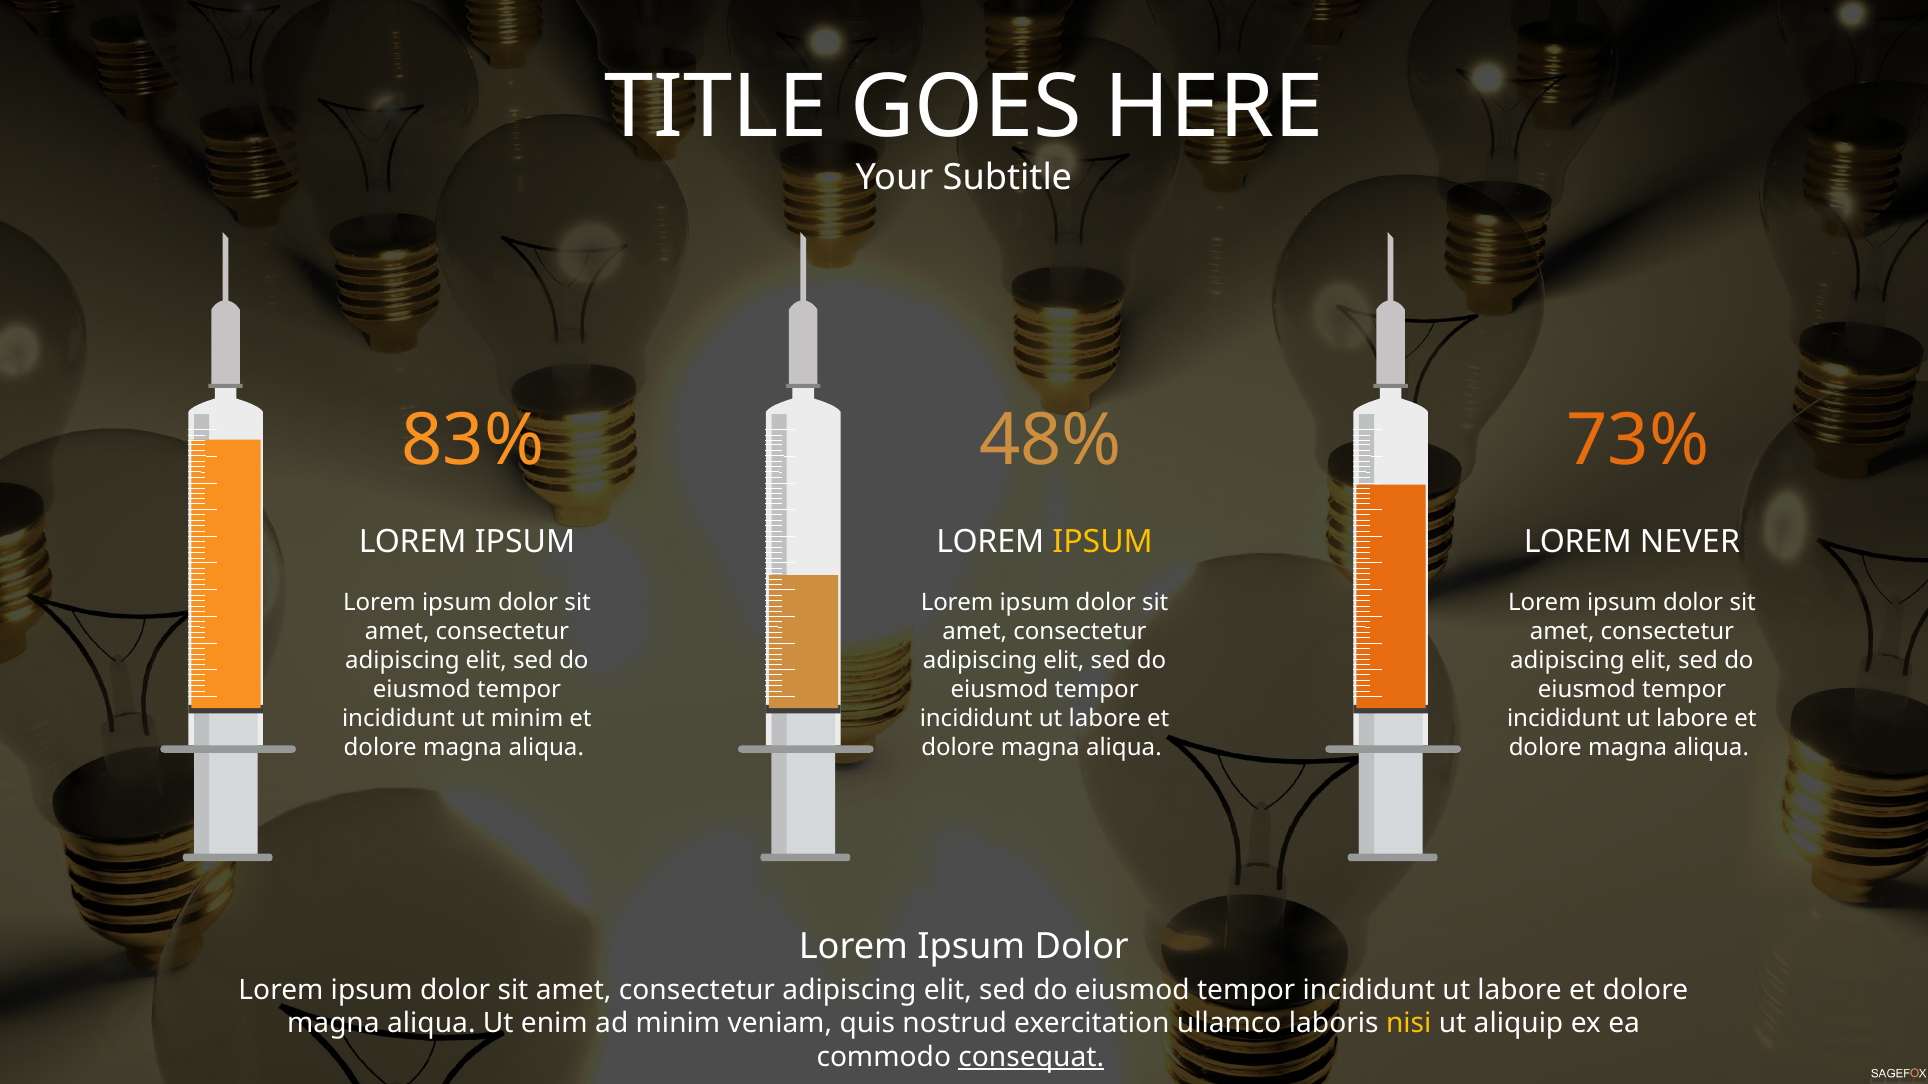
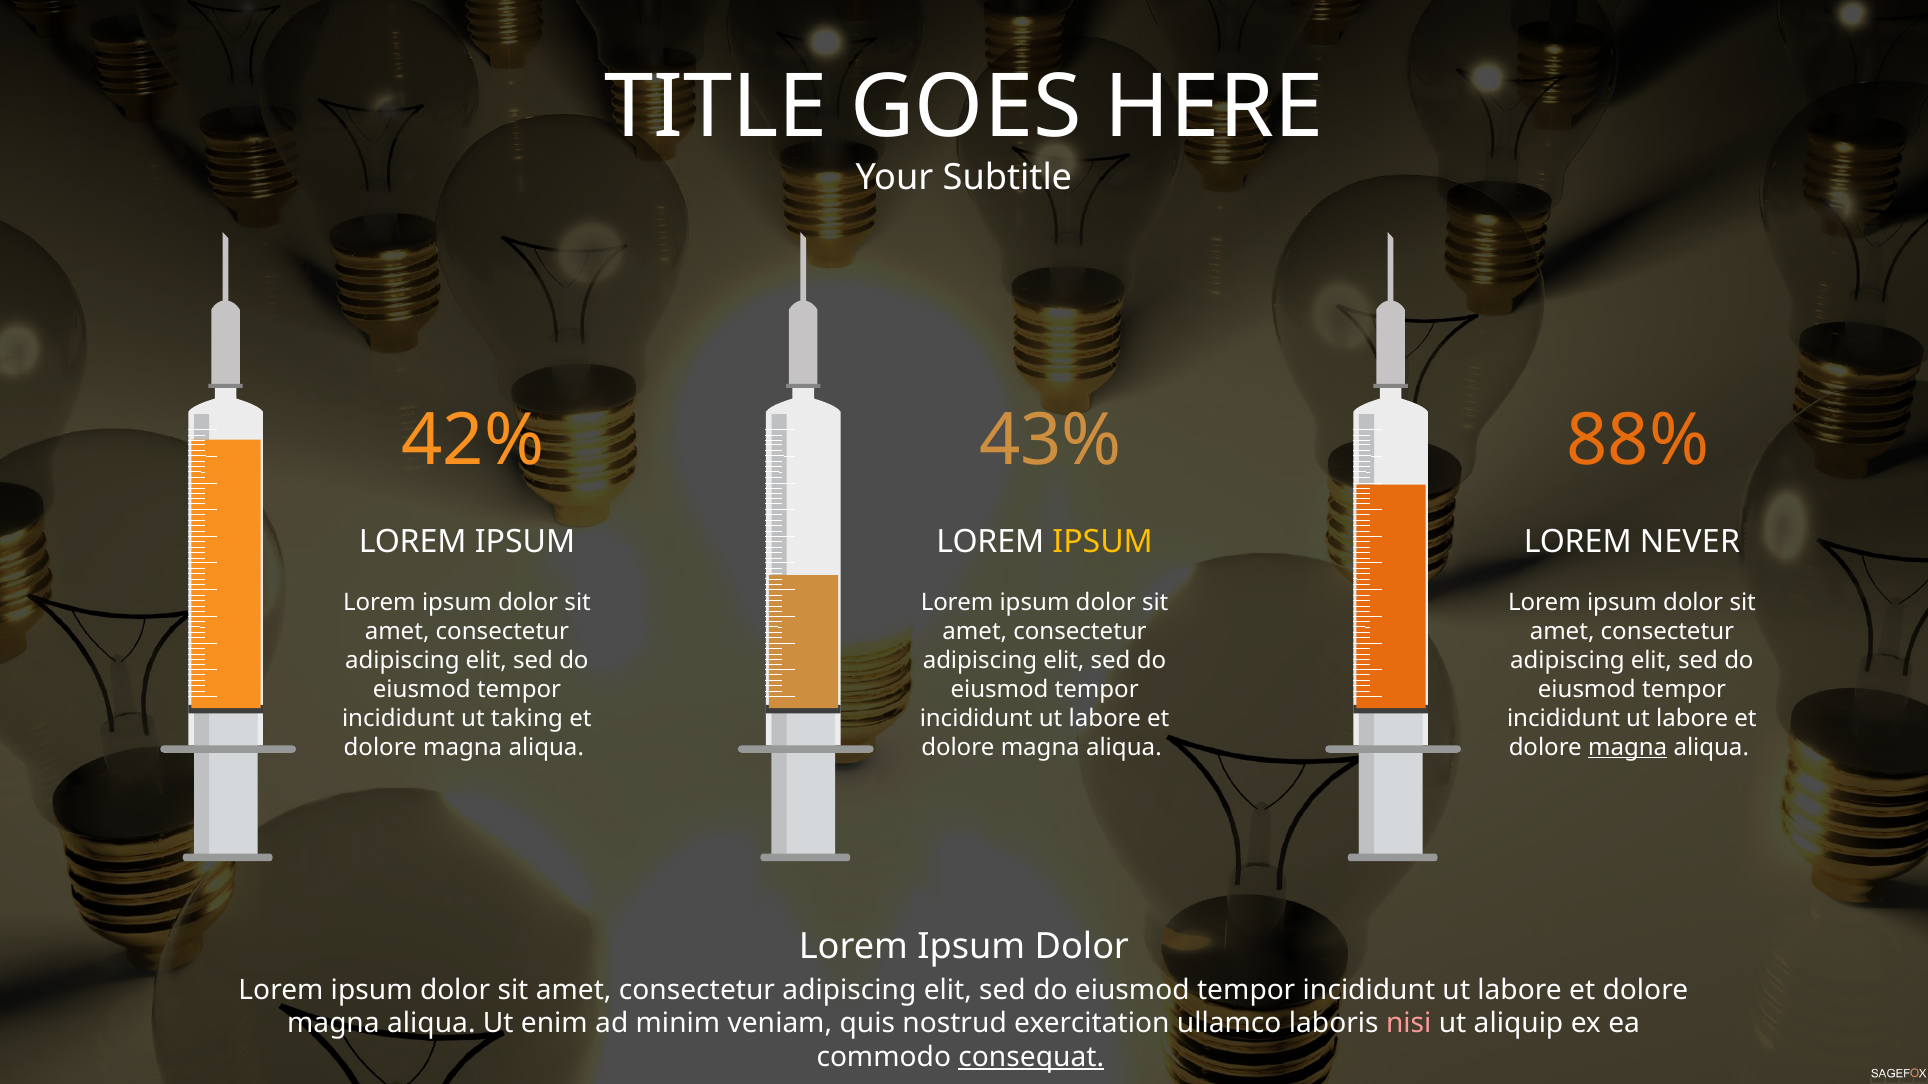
83%: 83% -> 42%
48%: 48% -> 43%
73%: 73% -> 88%
ut minim: minim -> taking
magna at (1628, 748) underline: none -> present
nisi colour: yellow -> pink
